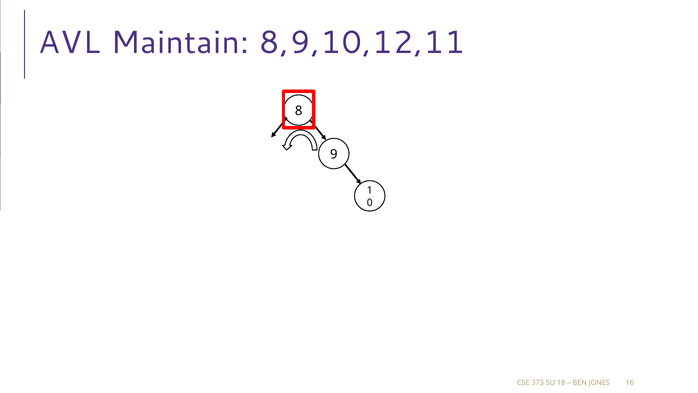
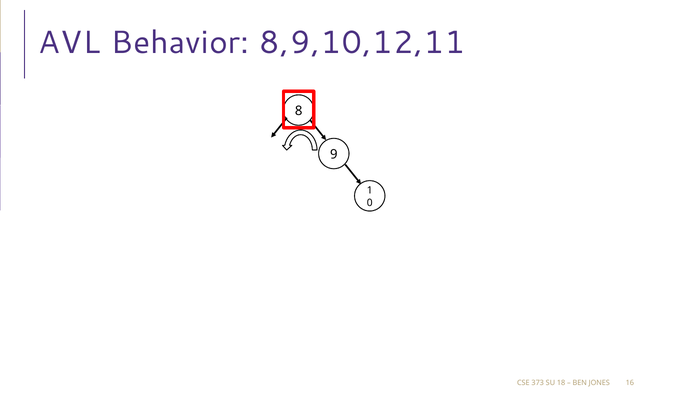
Maintain: Maintain -> Behavior
